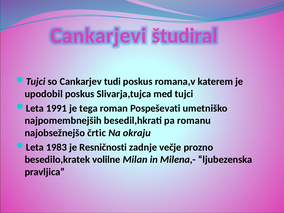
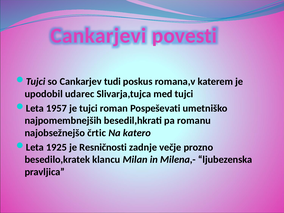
študiral: študiral -> povesti
upodobil poskus: poskus -> udarec
1991: 1991 -> 1957
je tega: tega -> tujci
okraju: okraju -> katero
1983: 1983 -> 1925
volilne: volilne -> klancu
